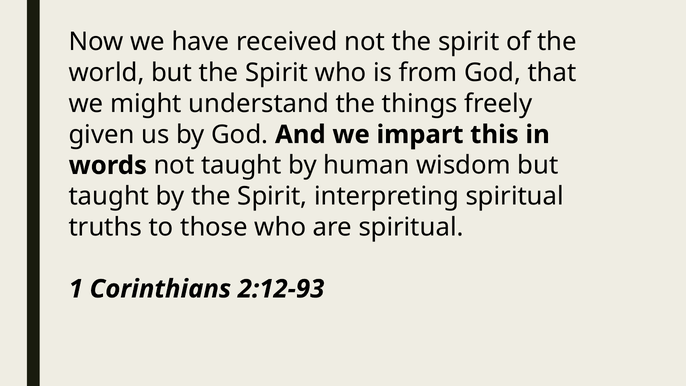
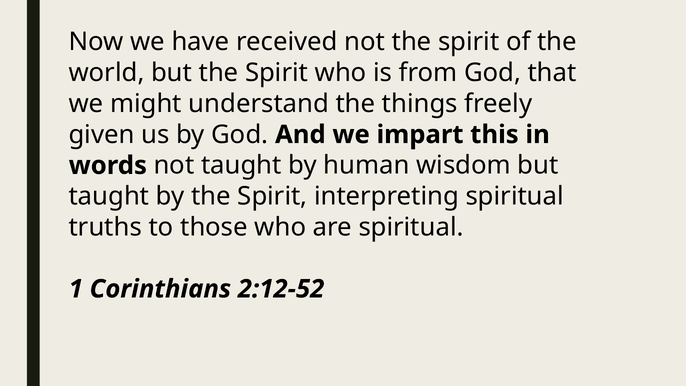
2:12-93: 2:12-93 -> 2:12-52
